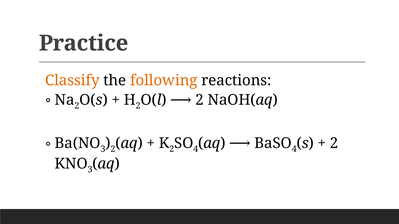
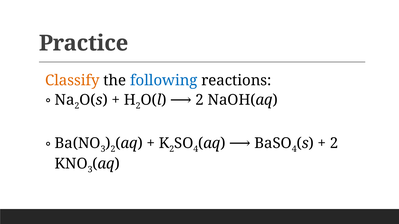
following colour: orange -> blue
